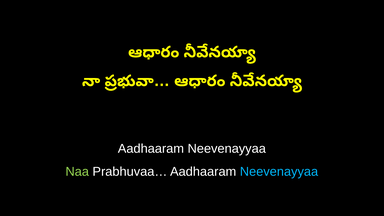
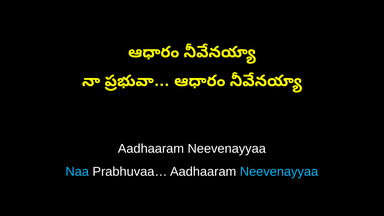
Naa colour: light green -> light blue
